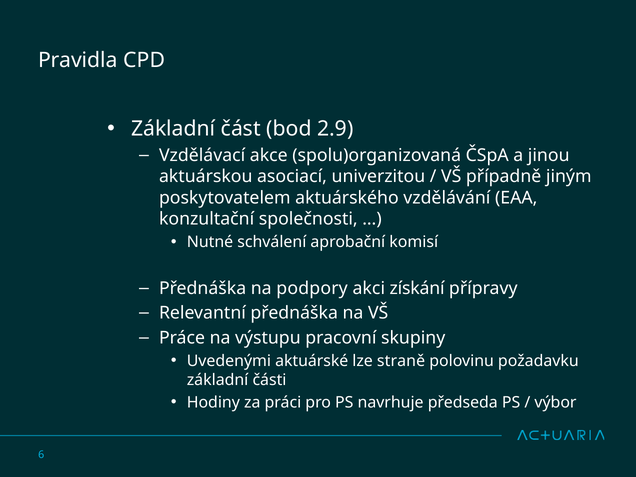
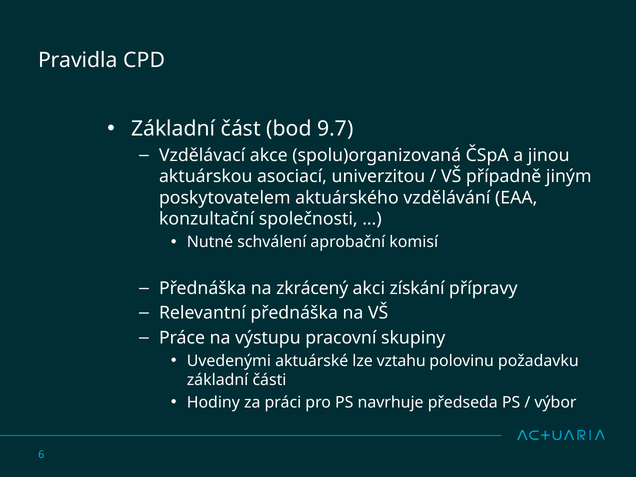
2.9: 2.9 -> 9.7
podpory: podpory -> zkrácený
straně: straně -> vztahu
